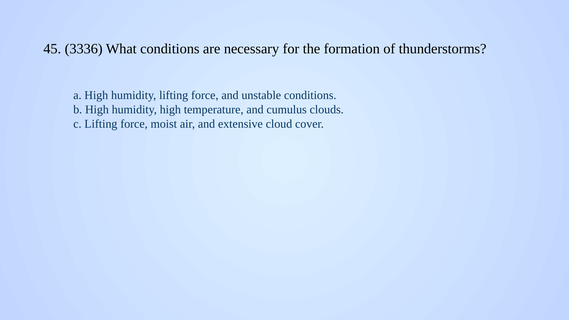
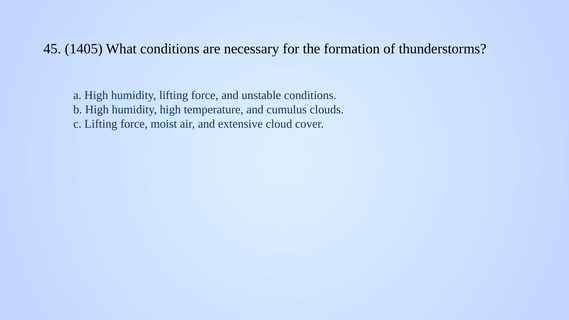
3336: 3336 -> 1405
